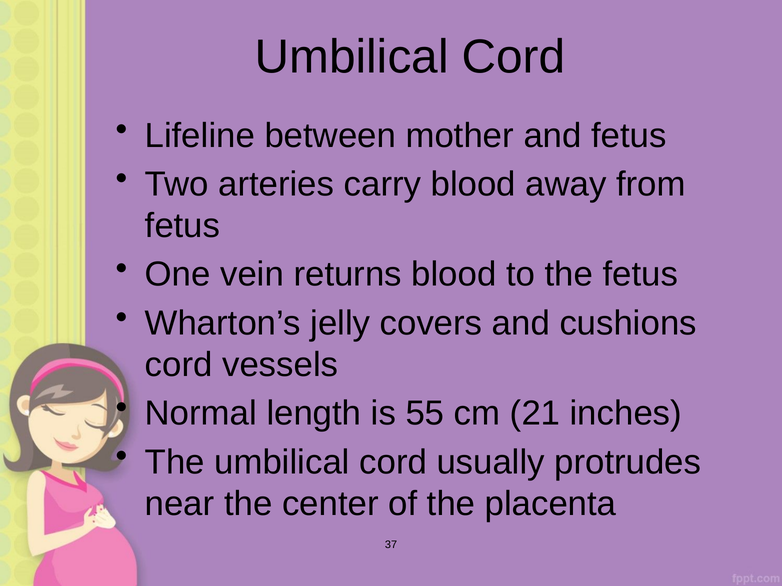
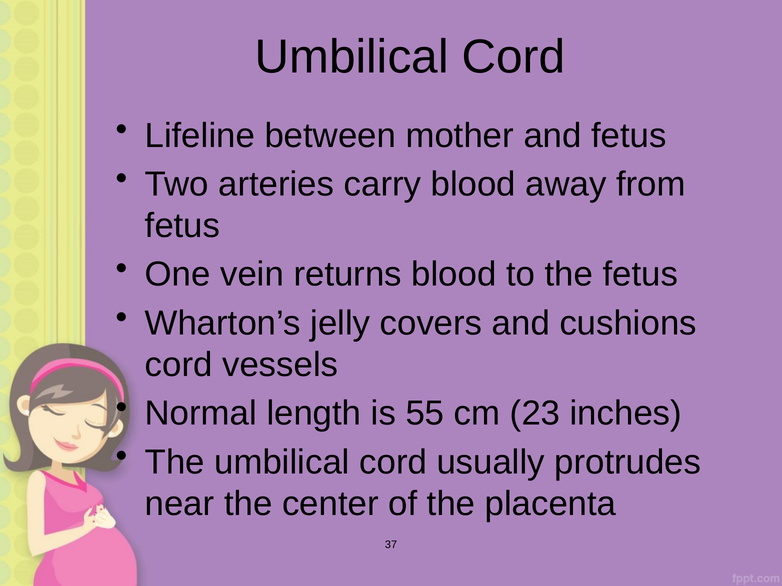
21: 21 -> 23
